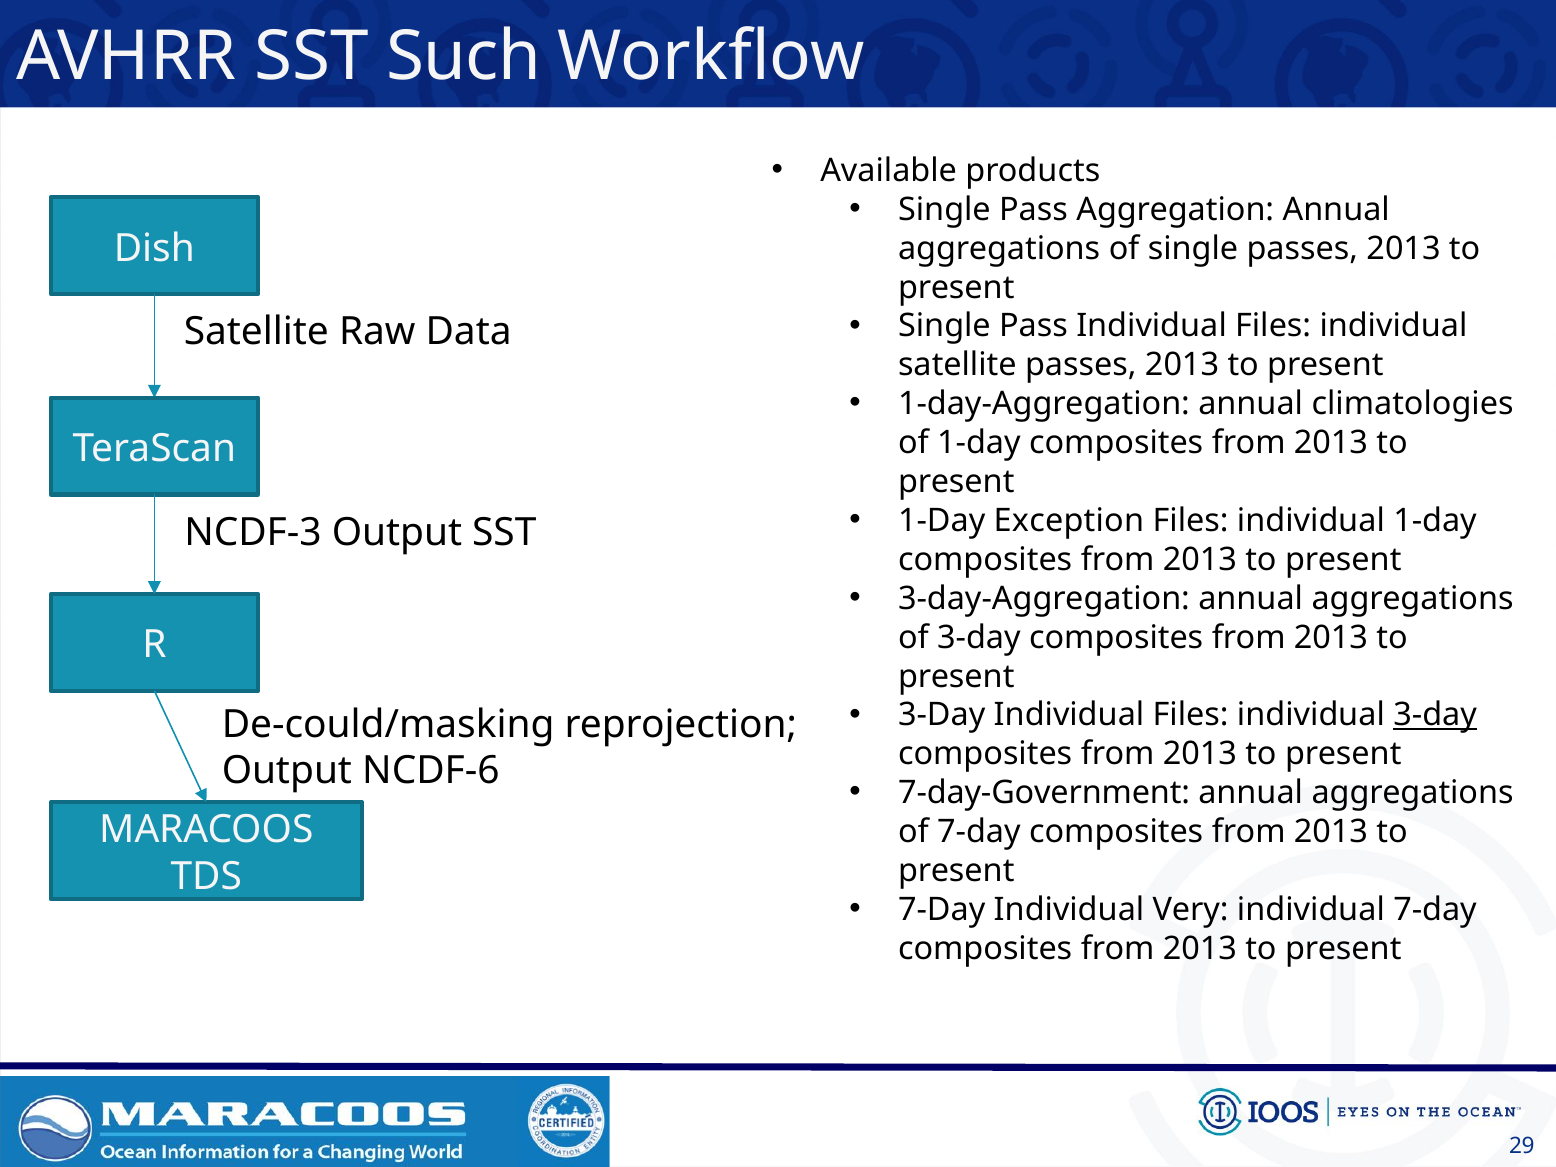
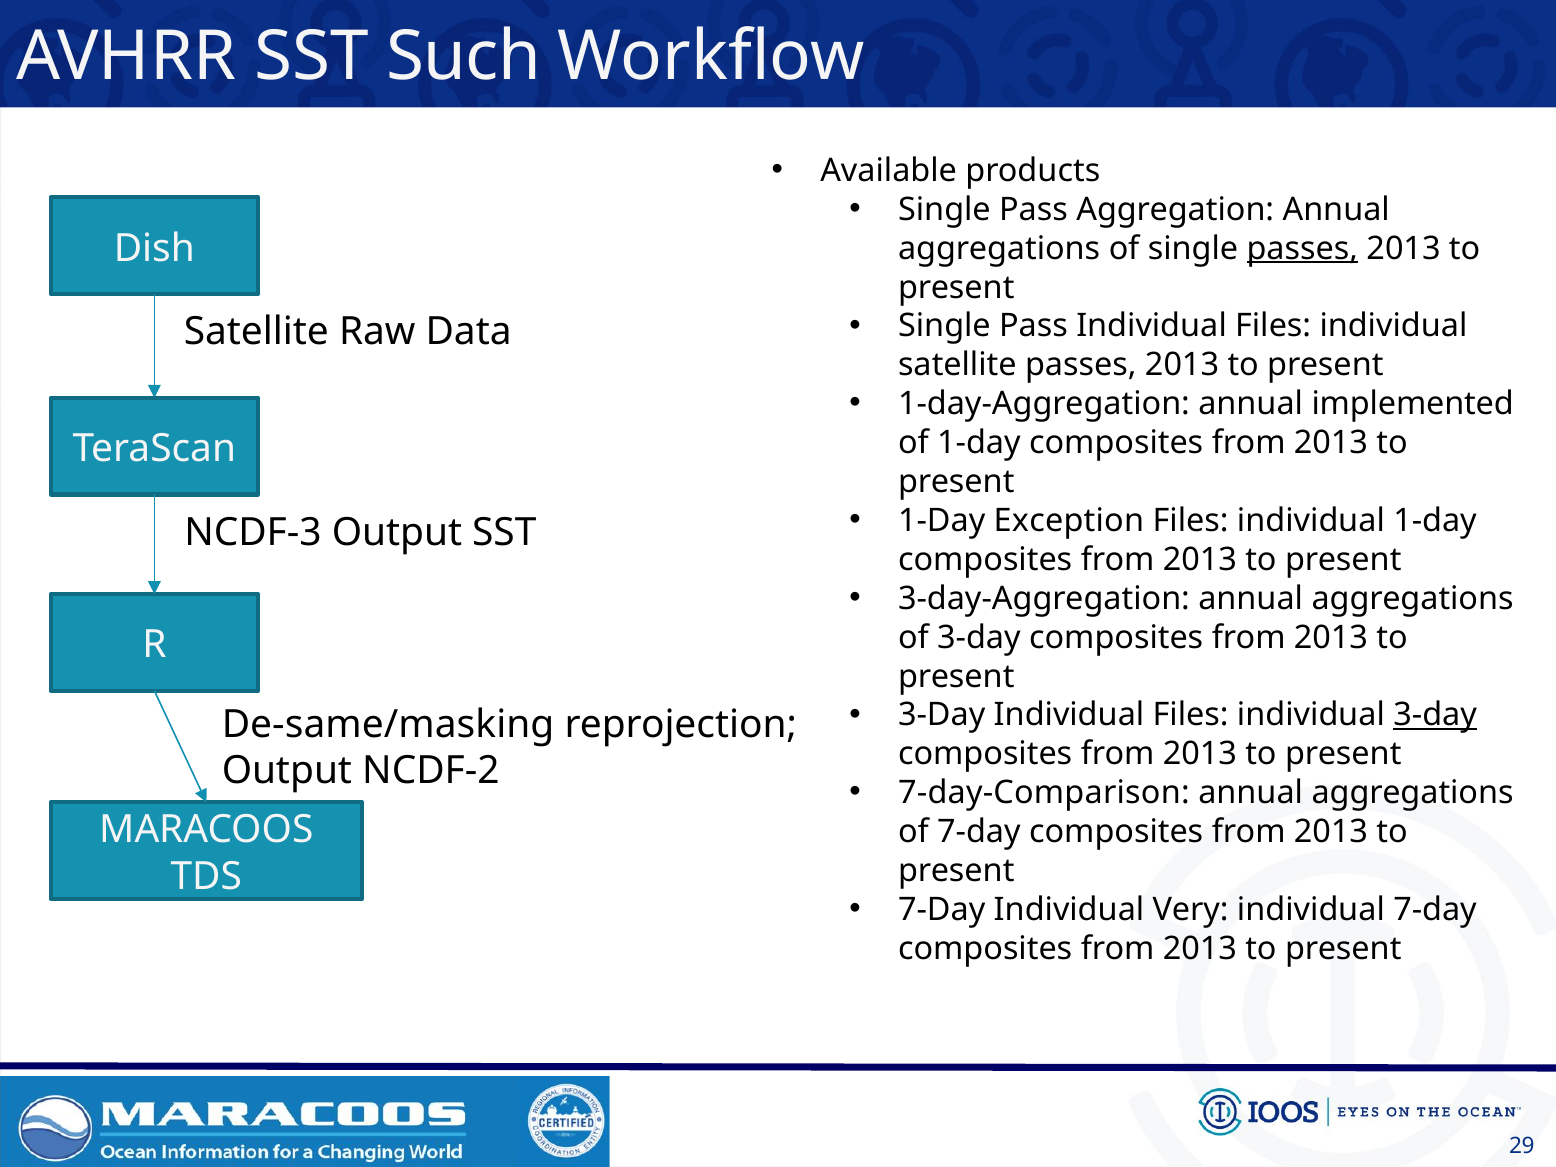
passes at (1302, 248) underline: none -> present
climatologies: climatologies -> implemented
De-could/masking: De-could/masking -> De-same/masking
NCDF-6: NCDF-6 -> NCDF-2
7-day-Government: 7-day-Government -> 7-day-Comparison
